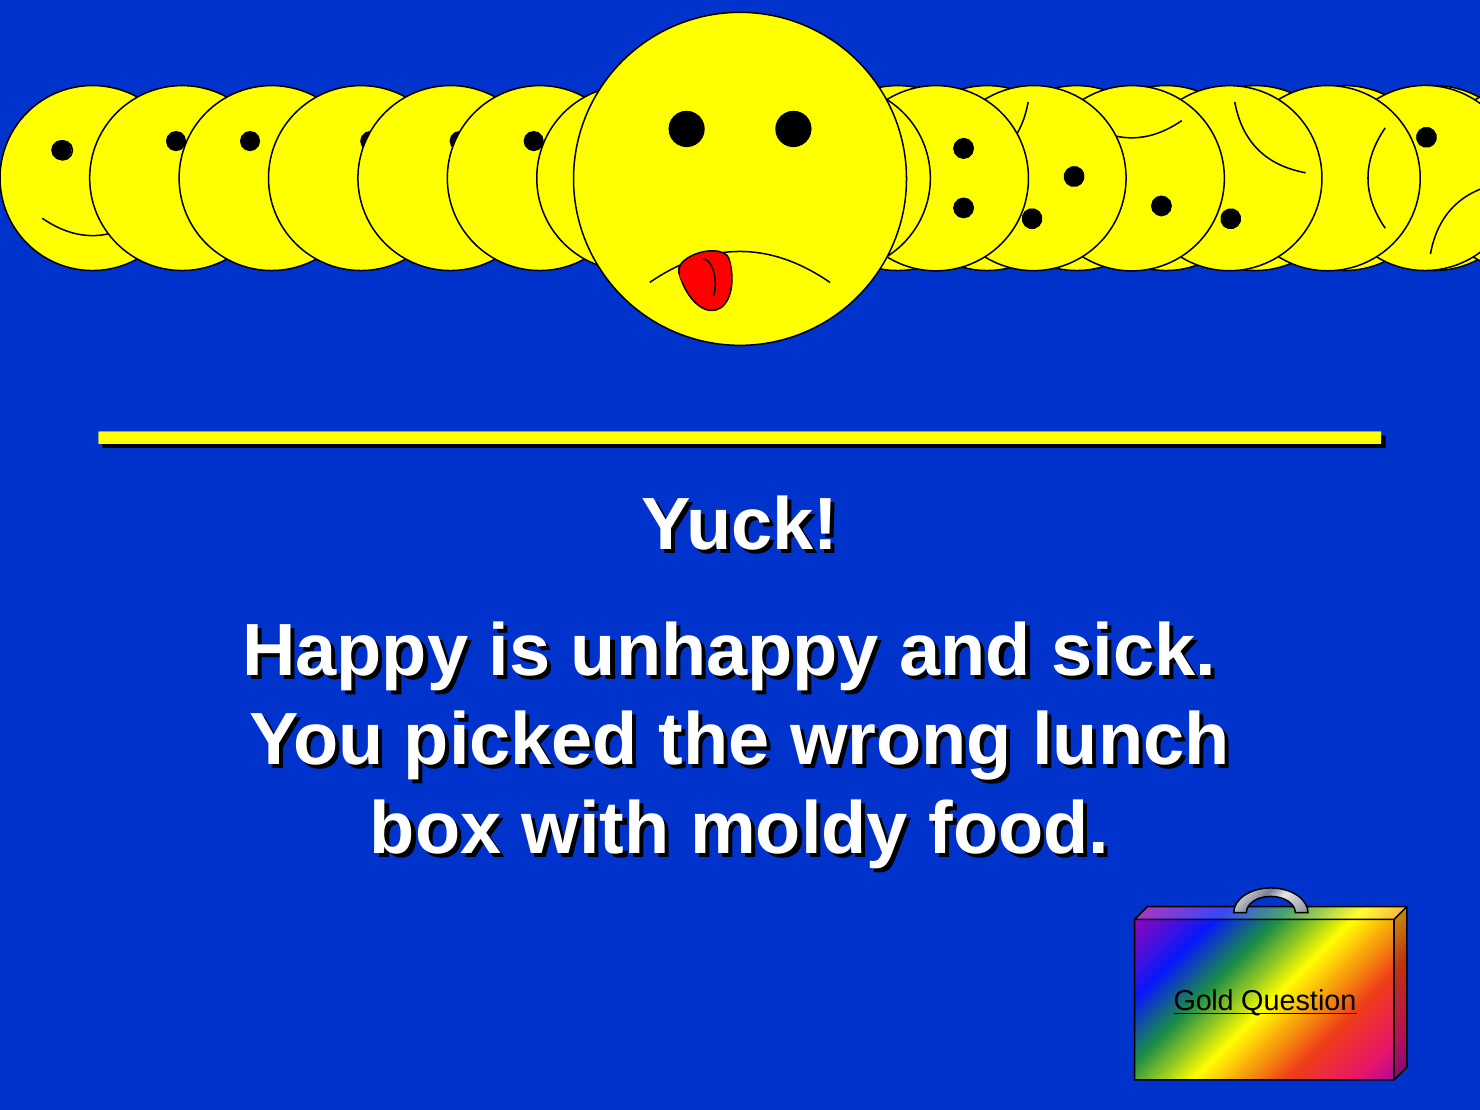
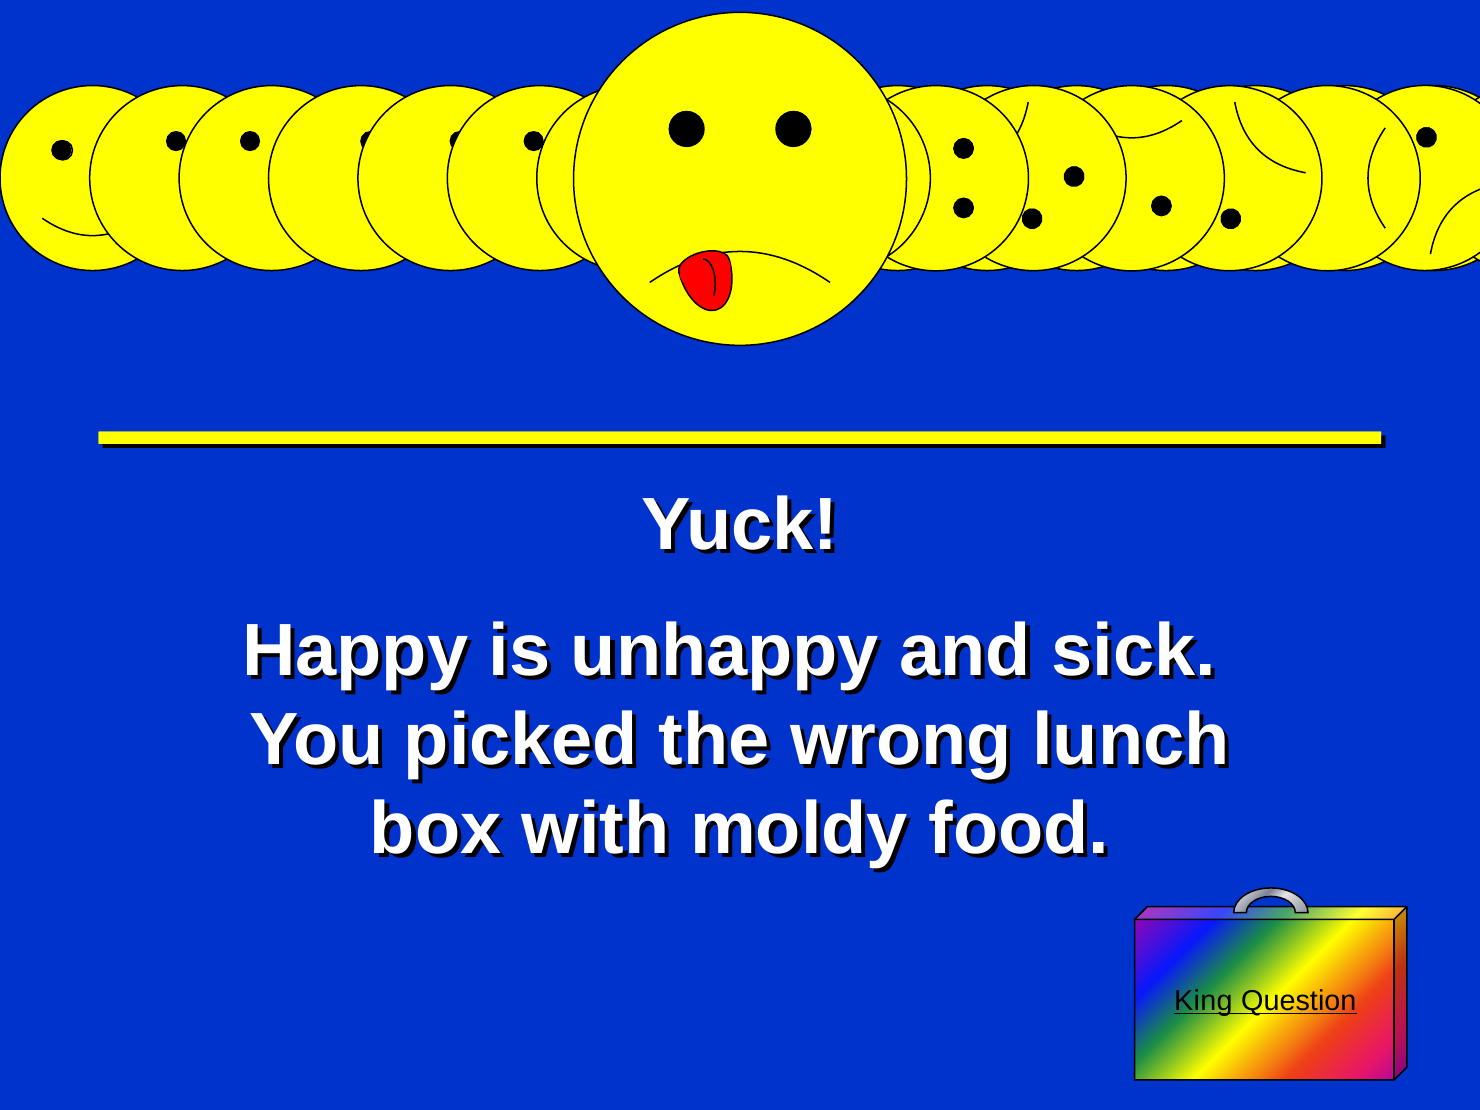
Gold: Gold -> King
